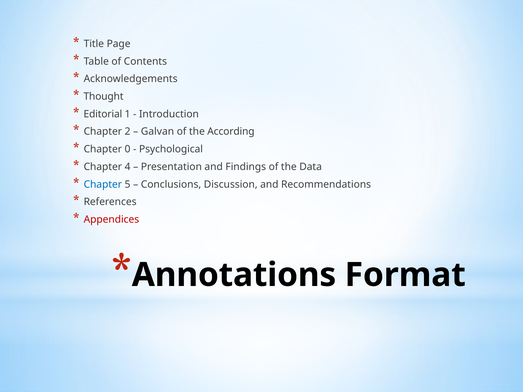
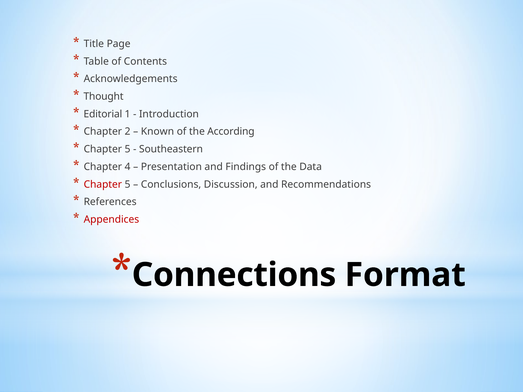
Galvan: Galvan -> Known
0 at (128, 149): 0 -> 5
Psychological: Psychological -> Southeastern
Chapter at (103, 184) colour: blue -> red
Annotations: Annotations -> Connections
